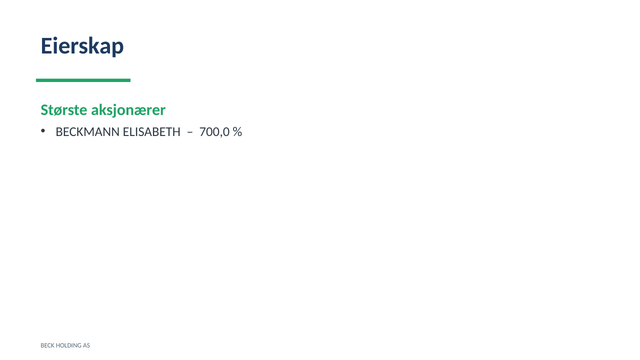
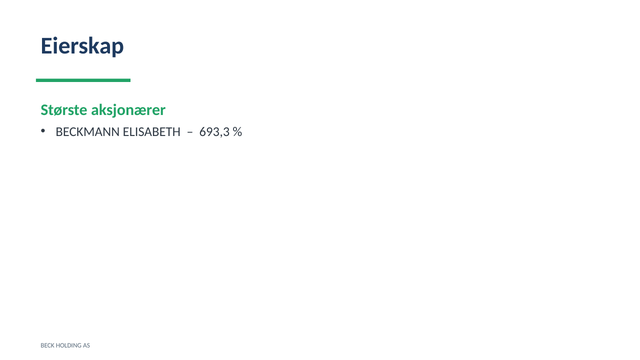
700,0: 700,0 -> 693,3
